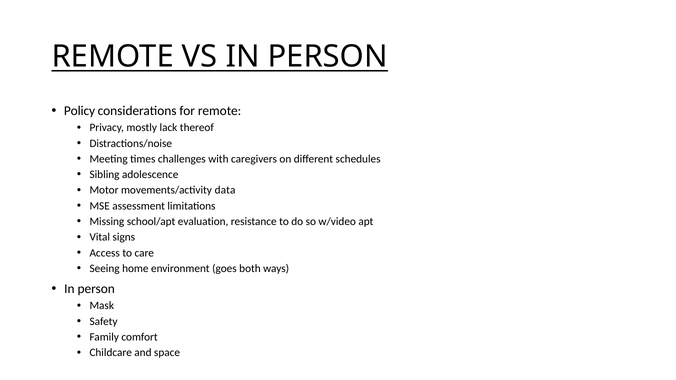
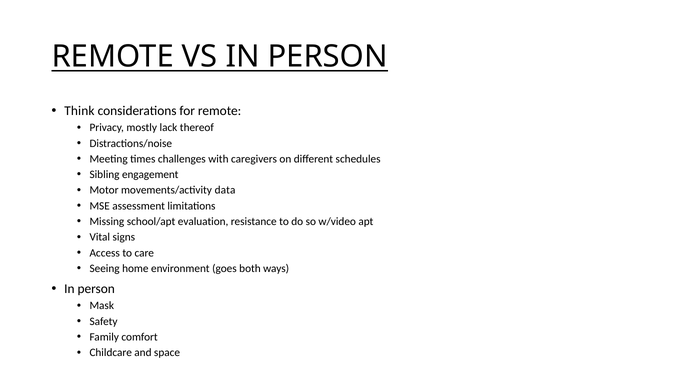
Policy: Policy -> Think
adolescence: adolescence -> engagement
